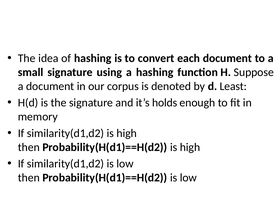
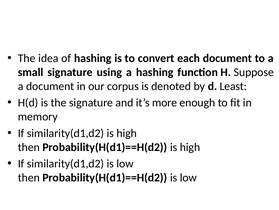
holds: holds -> more
